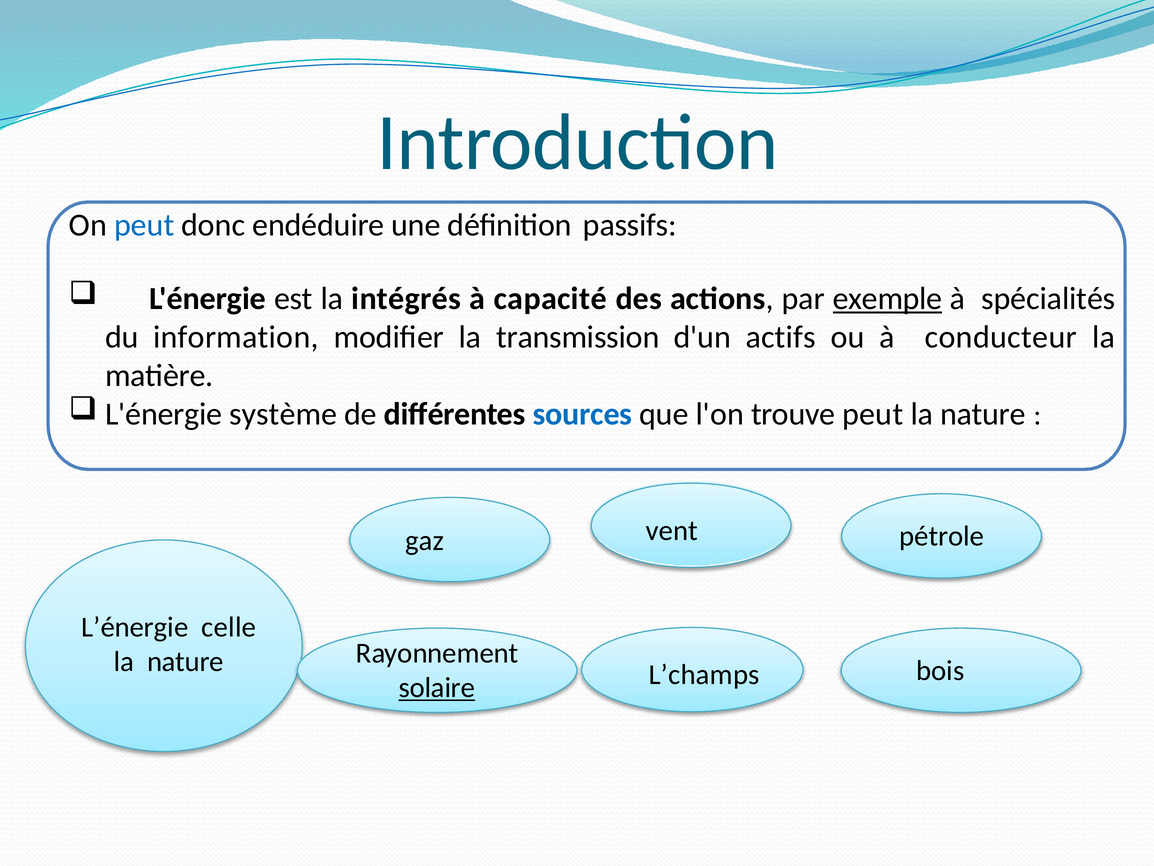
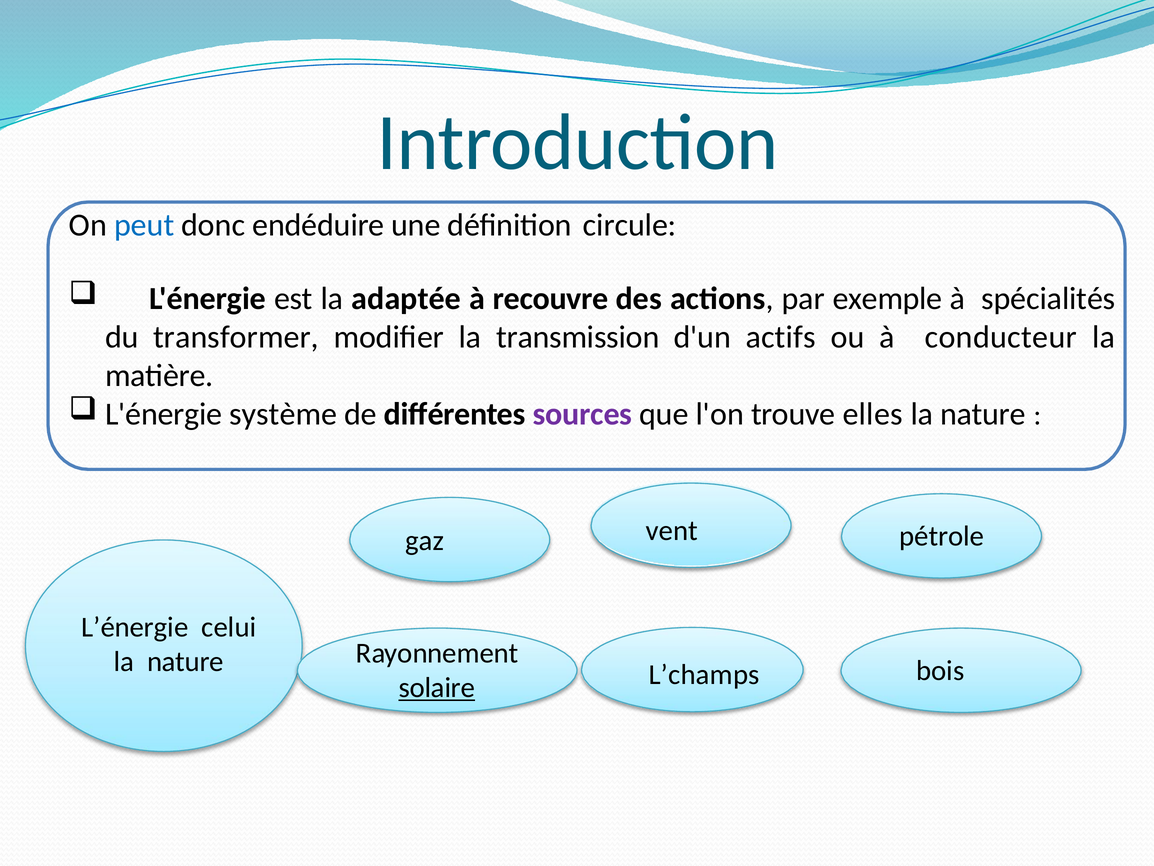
passifs: passifs -> circule
intégrés: intégrés -> adaptée
capacité: capacité -> recouvre
exemple underline: present -> none
information: information -> transformer
sources colour: blue -> purple
trouve peut: peut -> elles
celle: celle -> celui
